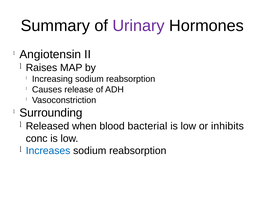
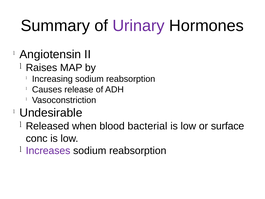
Surrounding: Surrounding -> Undesirable
inhibits: inhibits -> surface
Increases colour: blue -> purple
